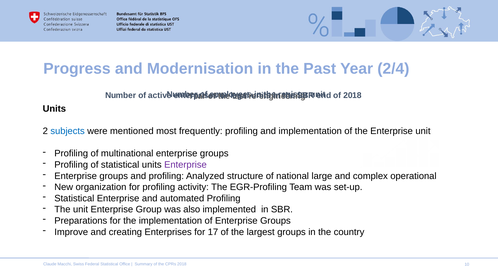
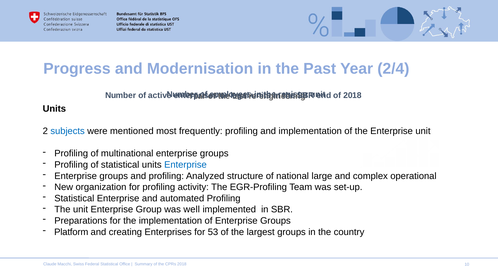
Enterprise at (185, 165) colour: purple -> blue
also: also -> well
Improve: Improve -> Platform
17: 17 -> 53
